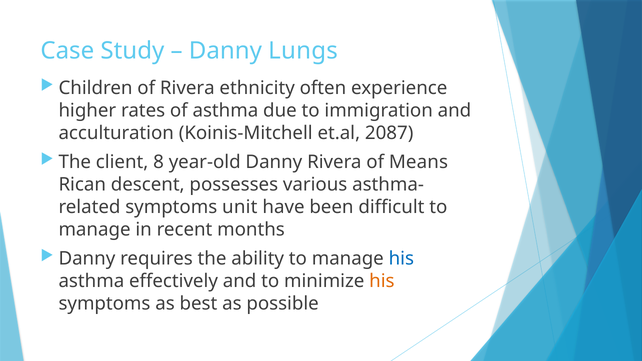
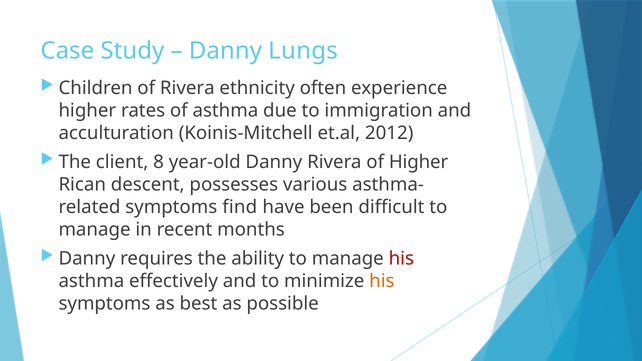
2087: 2087 -> 2012
of Means: Means -> Higher
unit: unit -> find
his at (401, 259) colour: blue -> red
